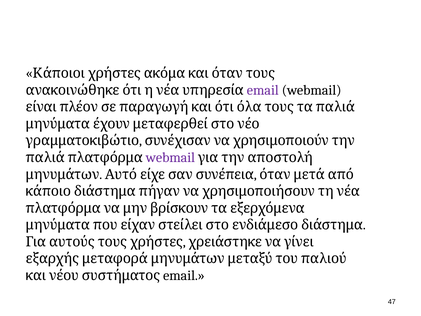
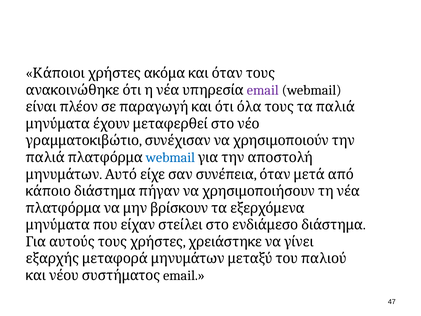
webmail at (170, 157) colour: purple -> blue
